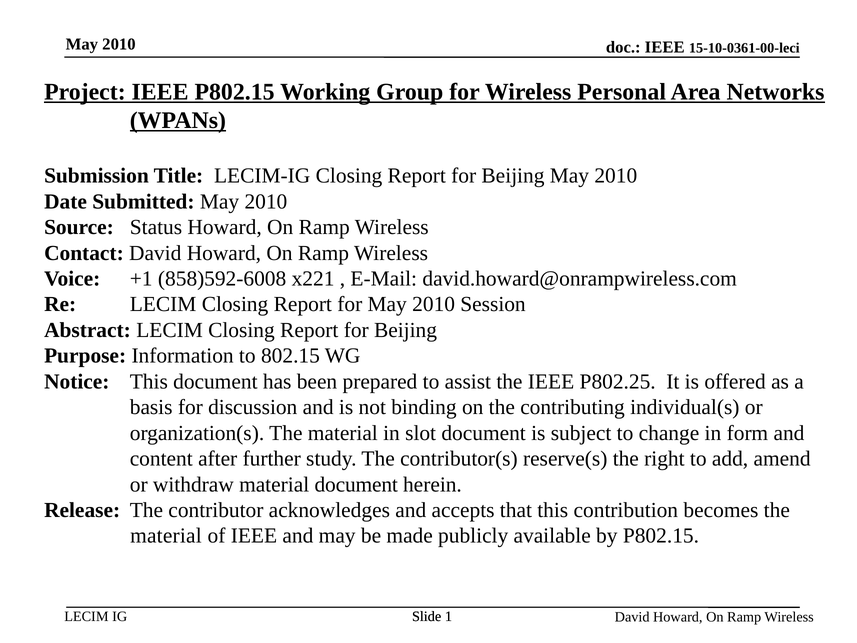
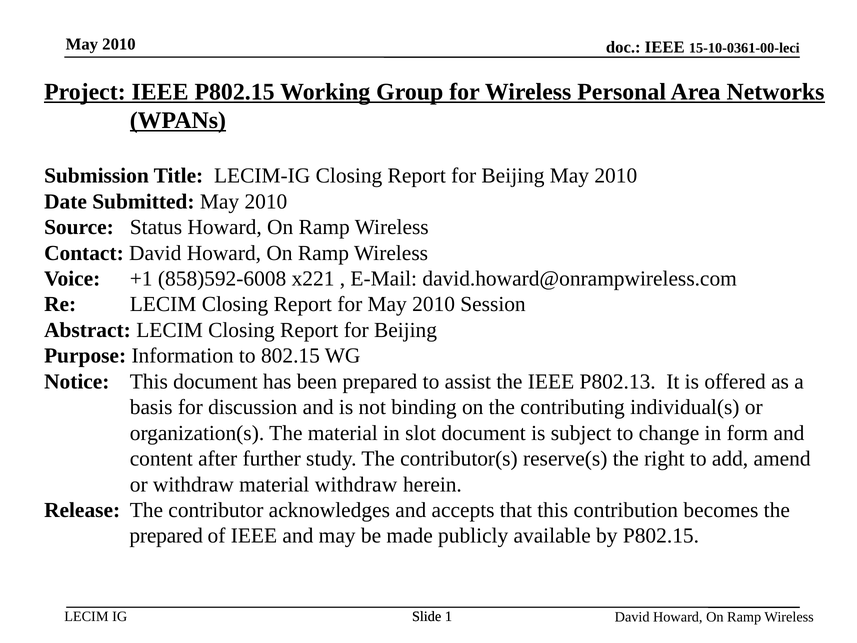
P802.25: P802.25 -> P802.13
material document: document -> withdraw
material at (166, 536): material -> prepared
